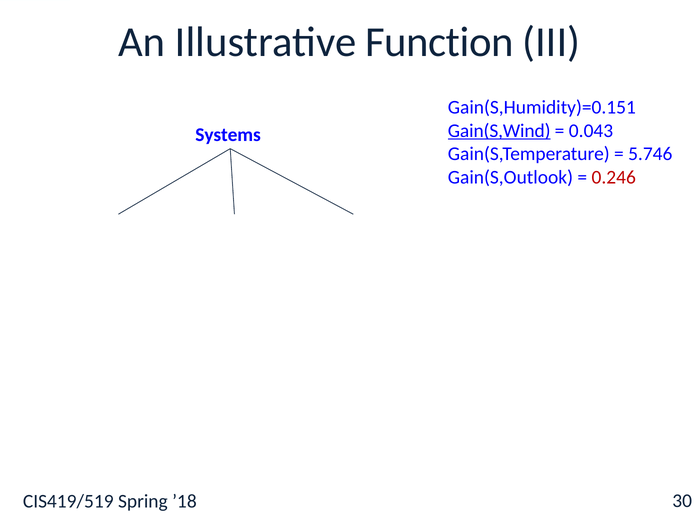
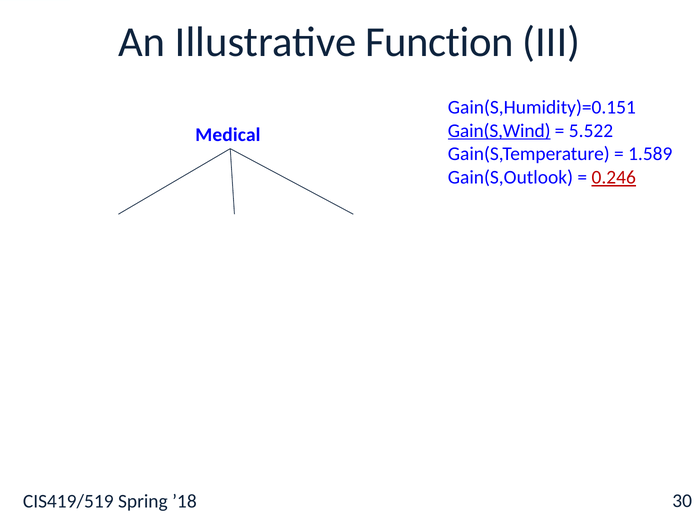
0.043: 0.043 -> 5.522
Systems: Systems -> Medical
5.746: 5.746 -> 1.589
0.246 underline: none -> present
